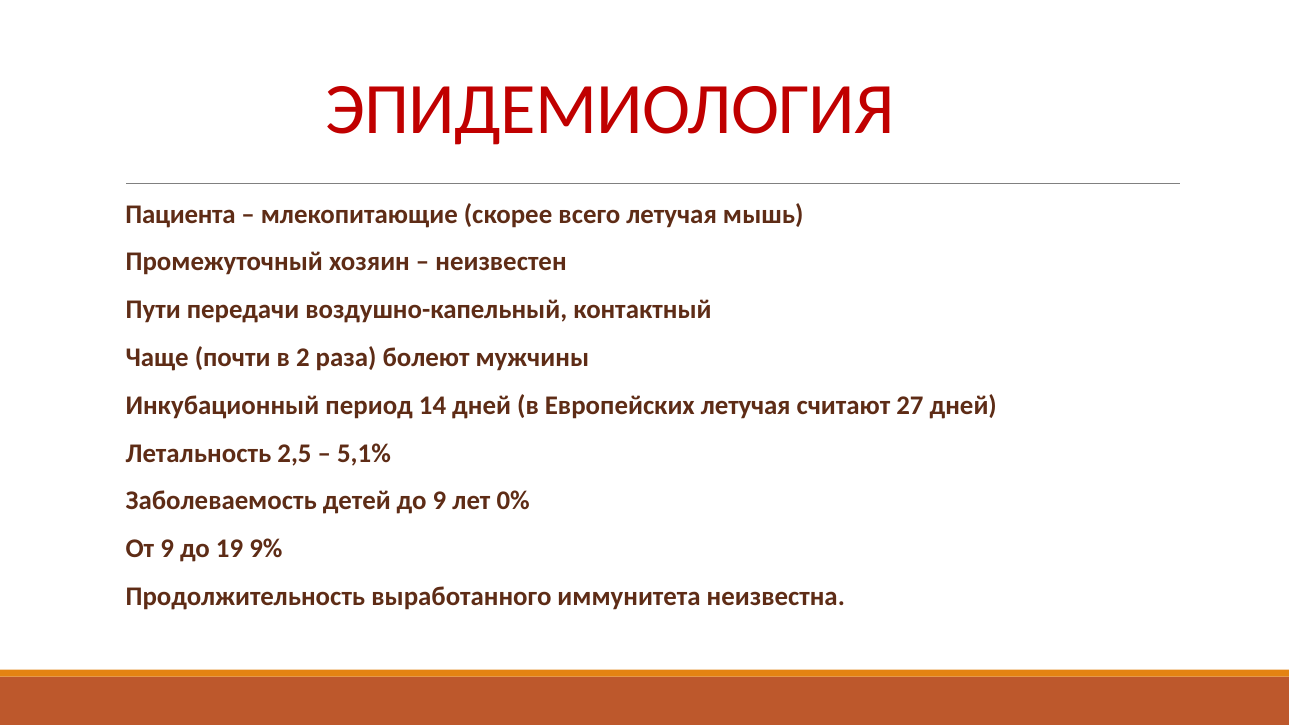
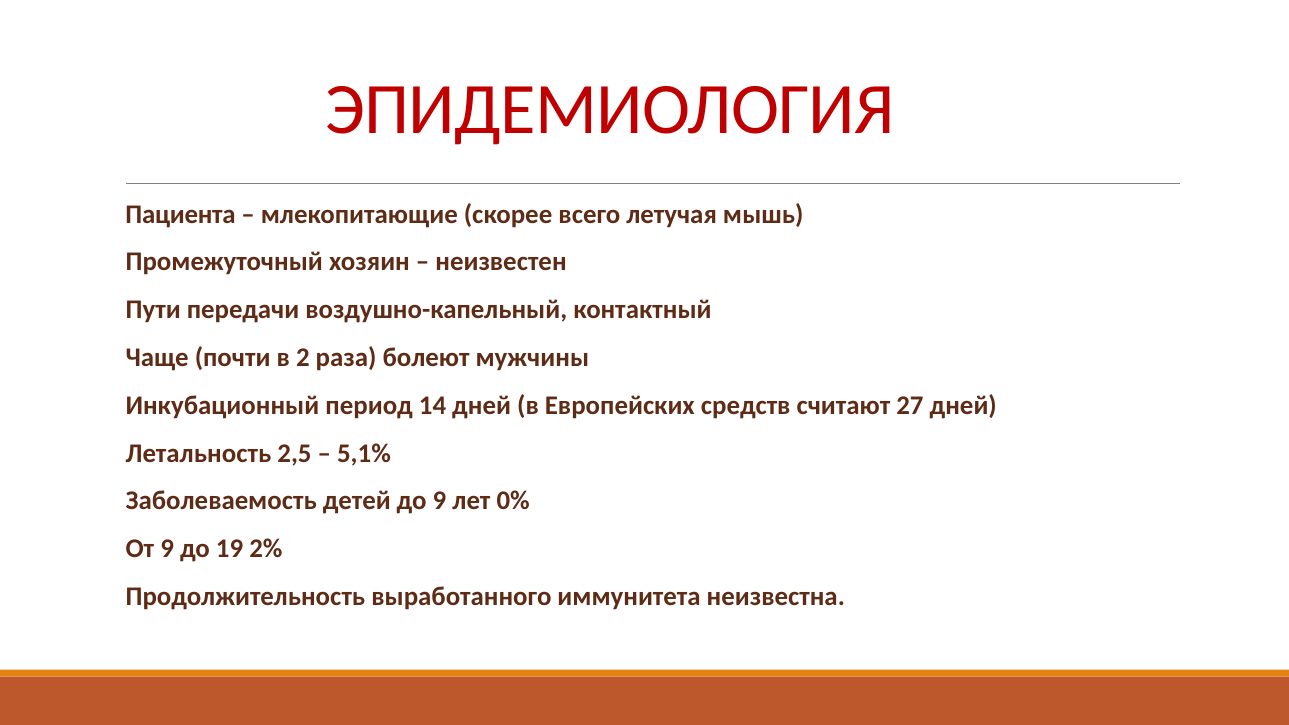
Европейских летучая: летучая -> средств
9%: 9% -> 2%
